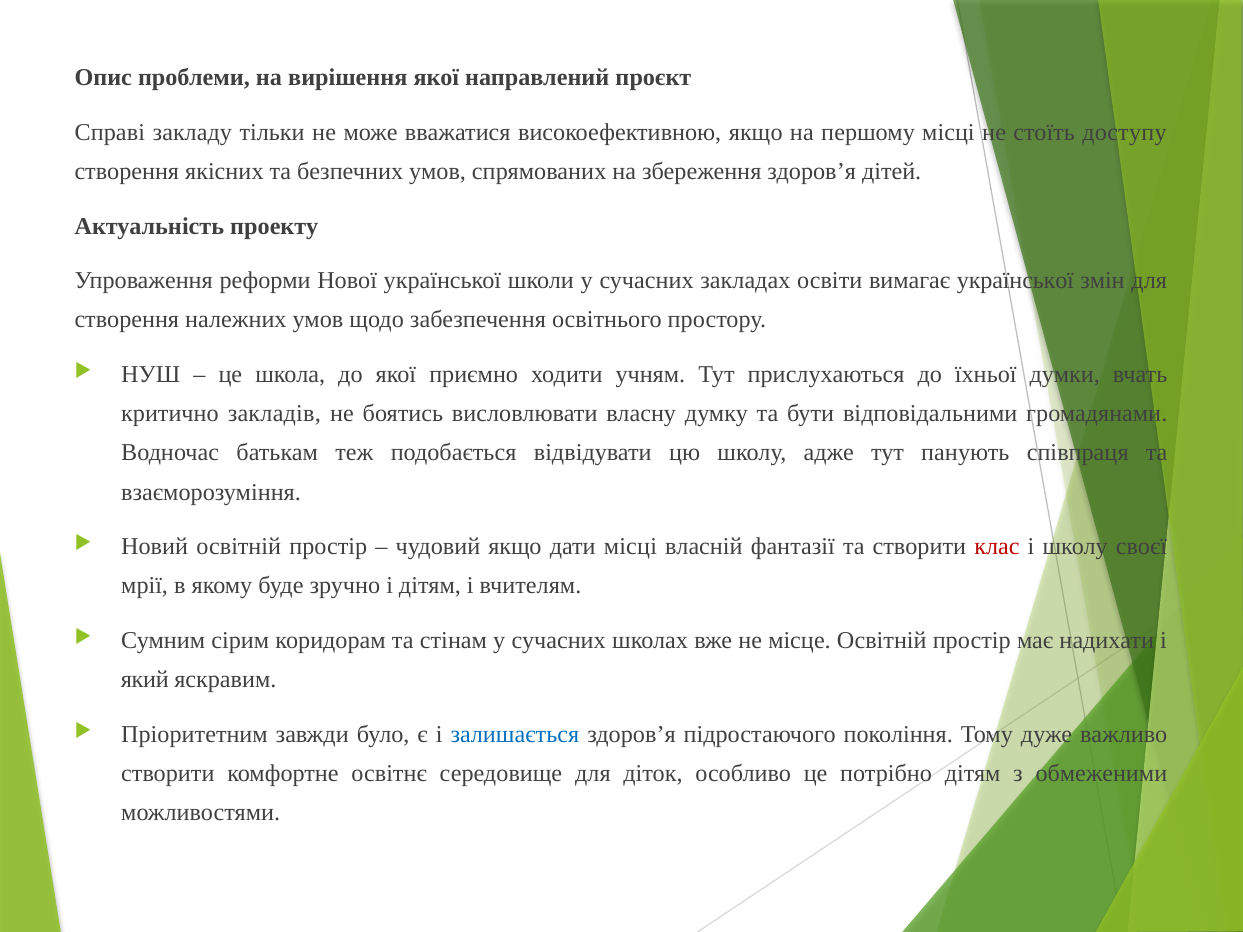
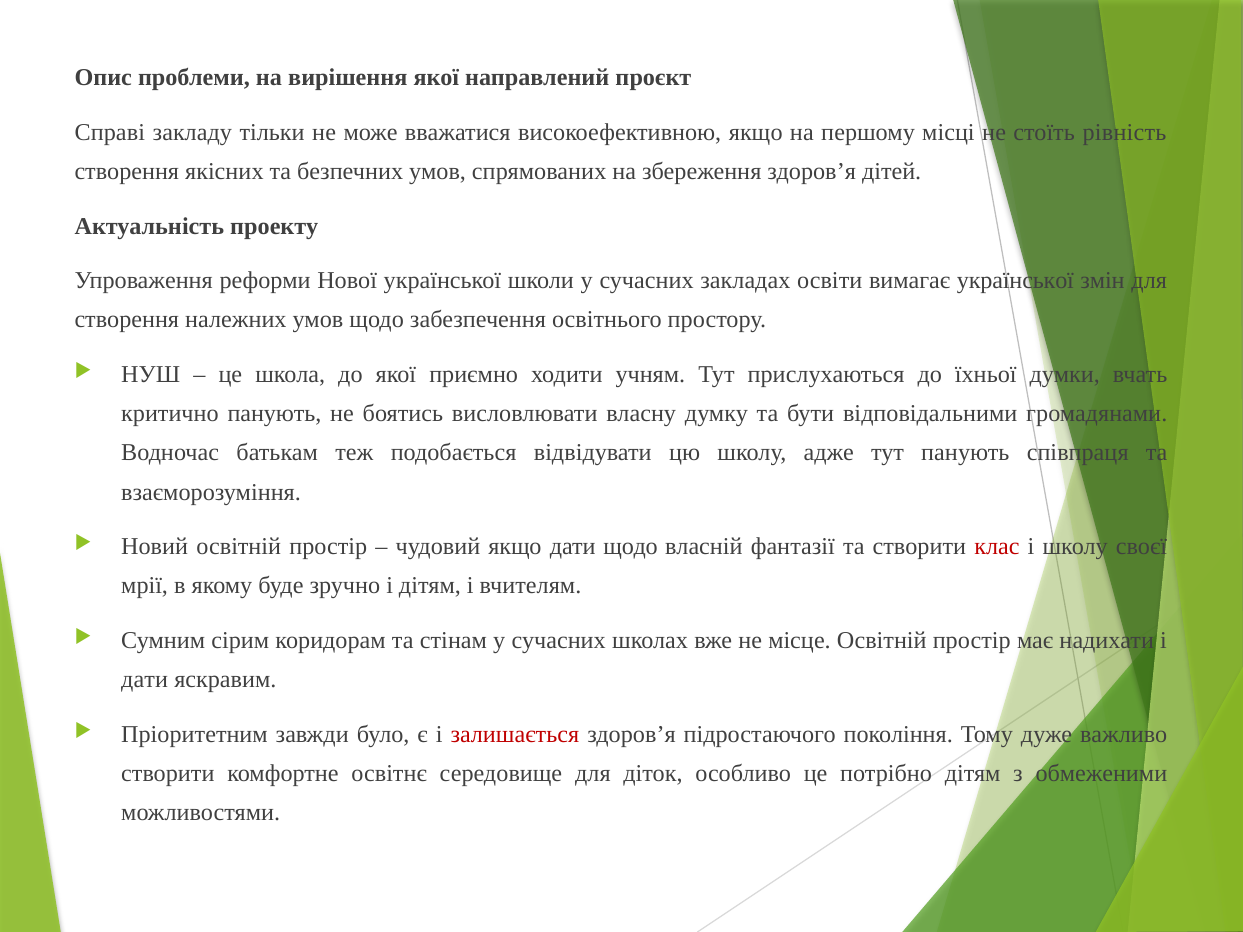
доступу: доступу -> рівність
критично закладів: закладів -> панують
дати місці: місці -> щодо
який at (145, 680): який -> дати
залишається colour: blue -> red
